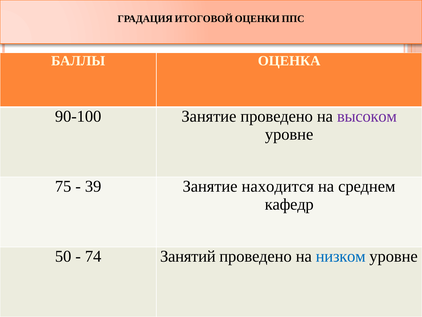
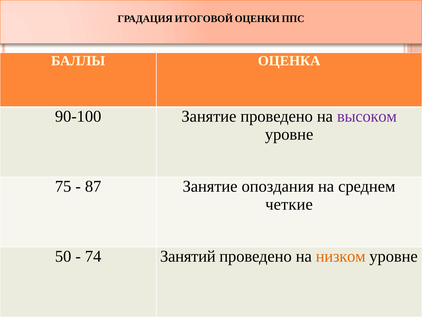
39: 39 -> 87
находится: находится -> опоздания
кафедр: кафедр -> четкие
низком colour: blue -> orange
